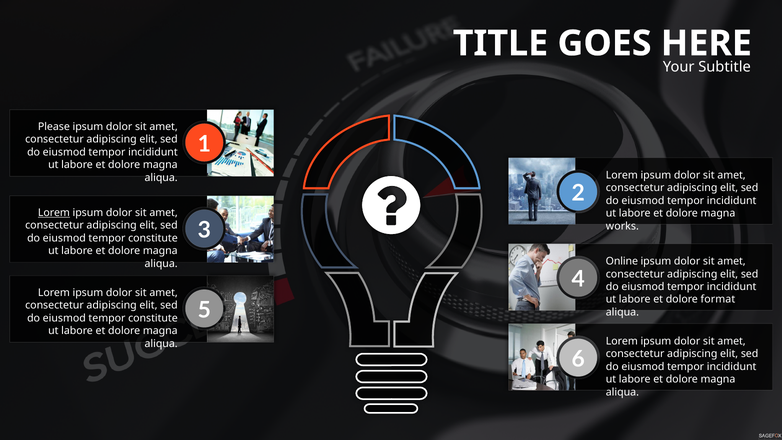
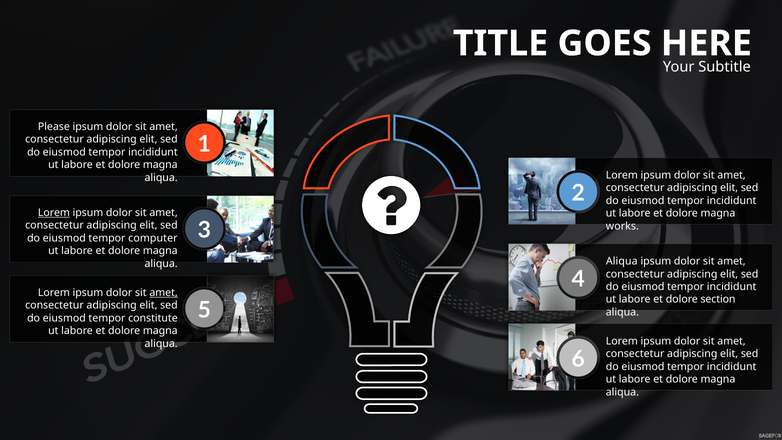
constitute at (153, 238): constitute -> computer
Online at (622, 261): Online -> Aliqua
amet at (164, 293) underline: none -> present
format: format -> section
